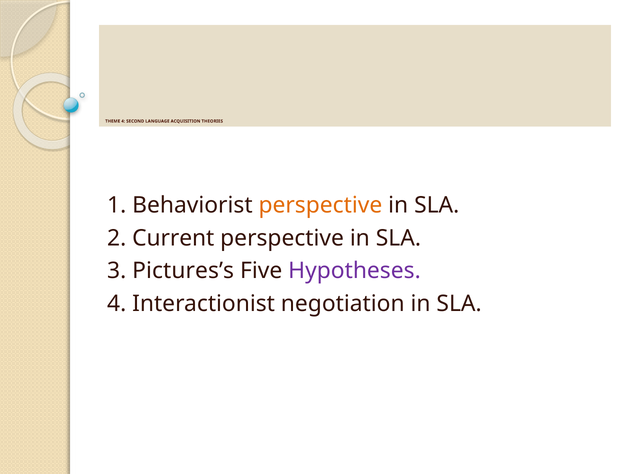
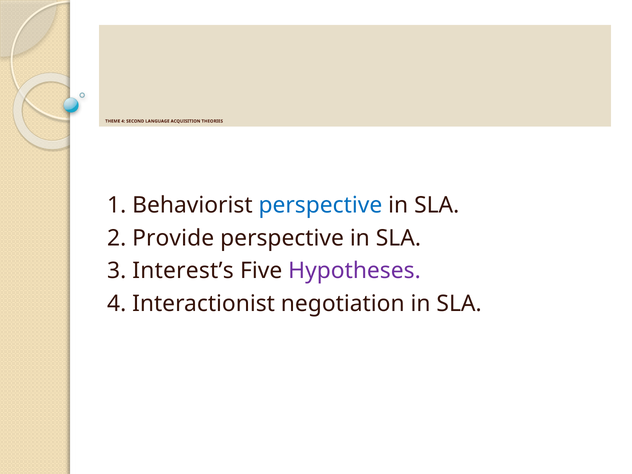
perspective at (320, 205) colour: orange -> blue
Current: Current -> Provide
Pictures’s: Pictures’s -> Interest’s
